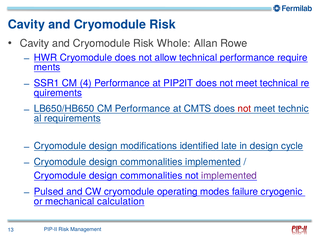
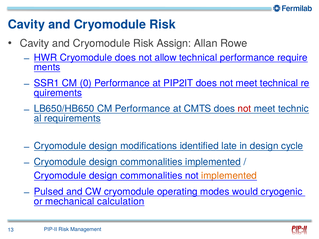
Whole: Whole -> Assign
4: 4 -> 0
implemented at (229, 176) colour: purple -> orange
failure: failure -> would
